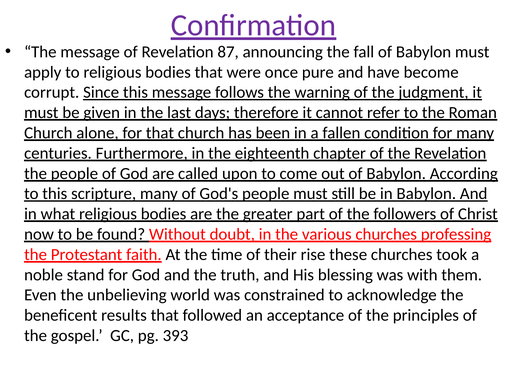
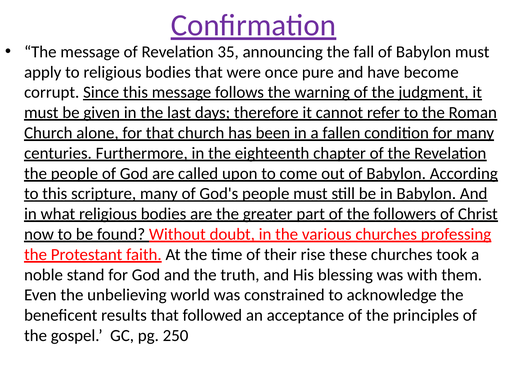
87: 87 -> 35
393: 393 -> 250
